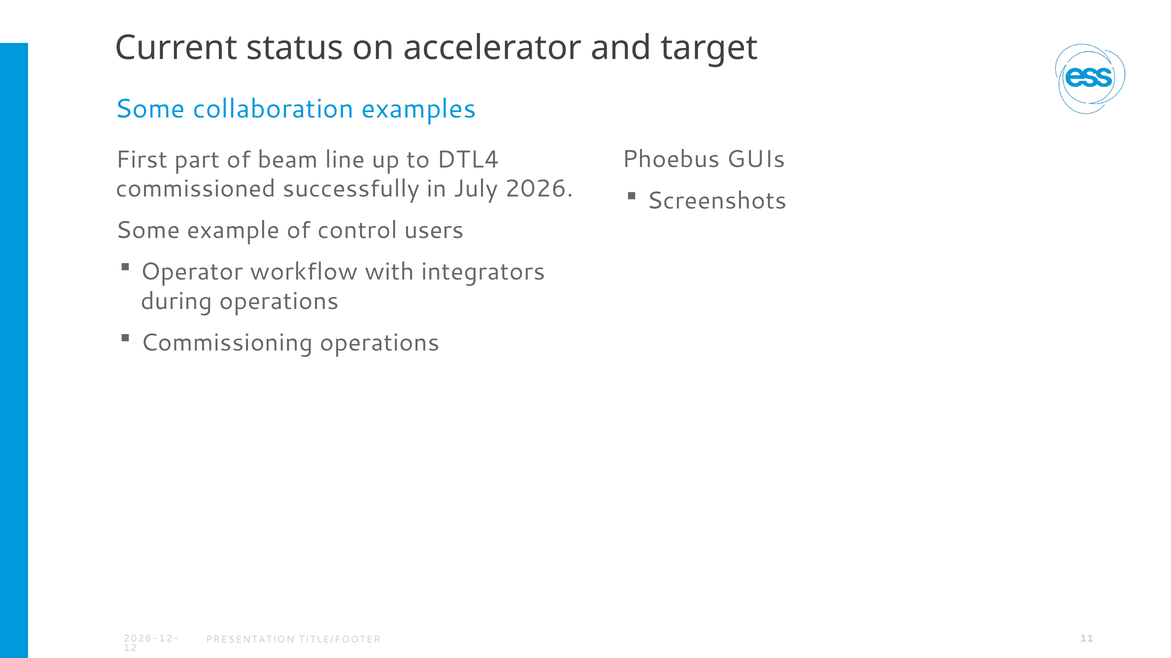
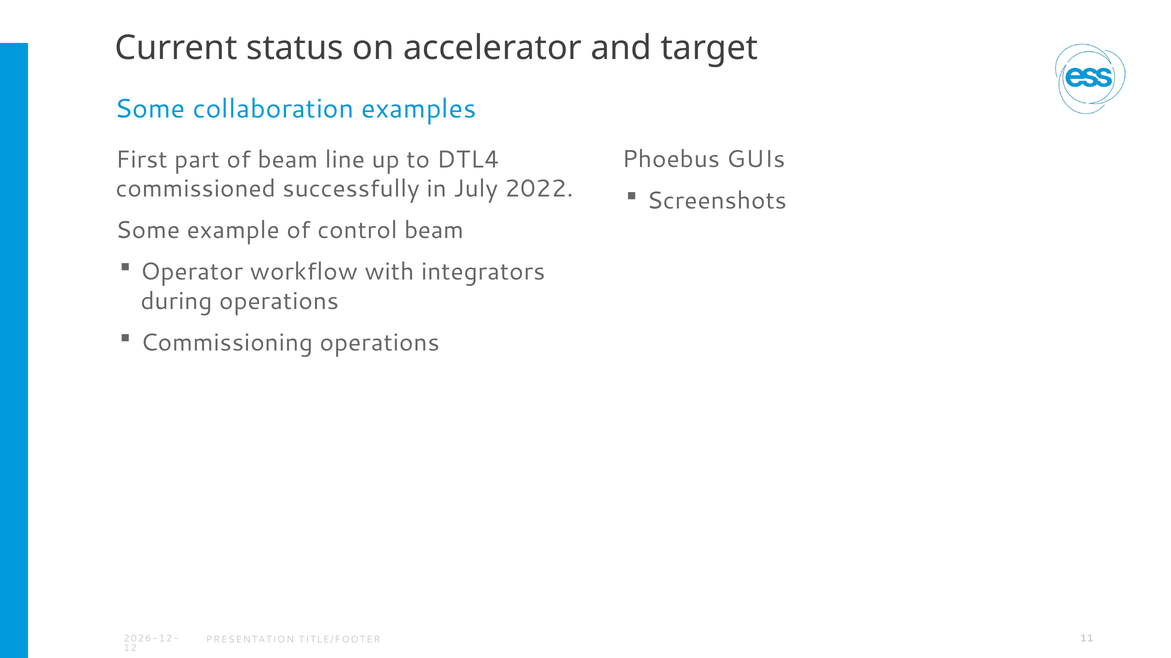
2026: 2026 -> 2022
control users: users -> beam
